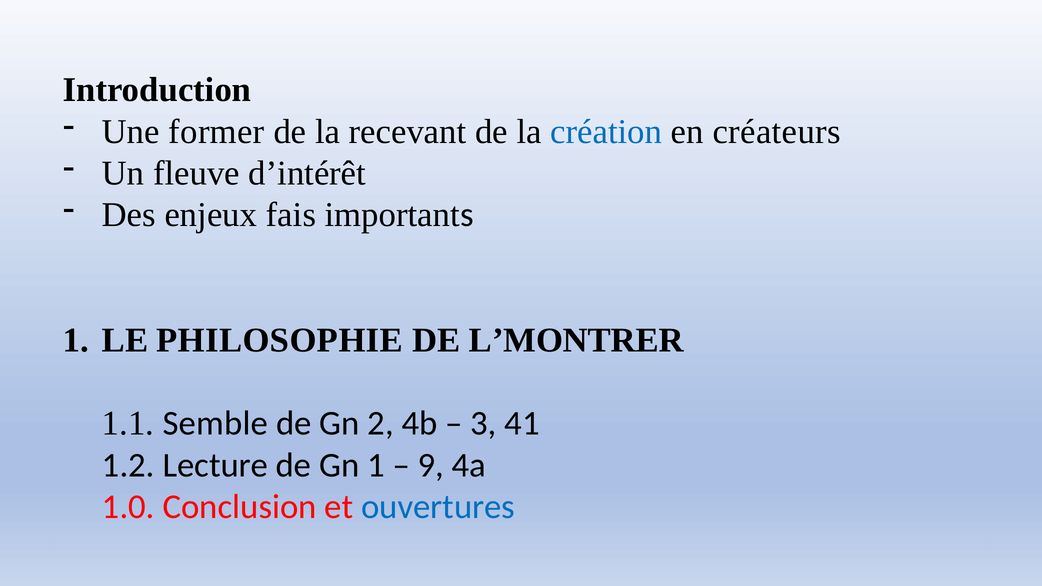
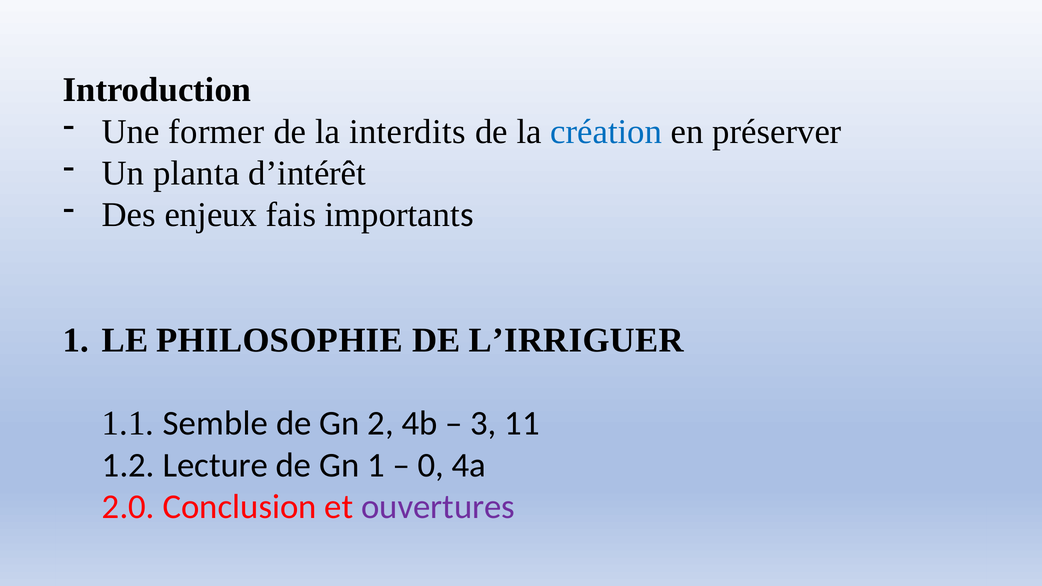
recevant: recevant -> interdits
créateurs: créateurs -> préserver
fleuve: fleuve -> planta
L’MONTRER: L’MONTRER -> L’IRRIGUER
41: 41 -> 11
9: 9 -> 0
1.0: 1.0 -> 2.0
ouvertures colour: blue -> purple
